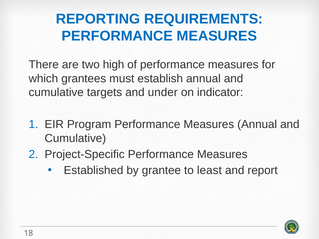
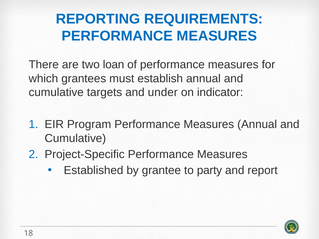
high: high -> loan
least: least -> party
